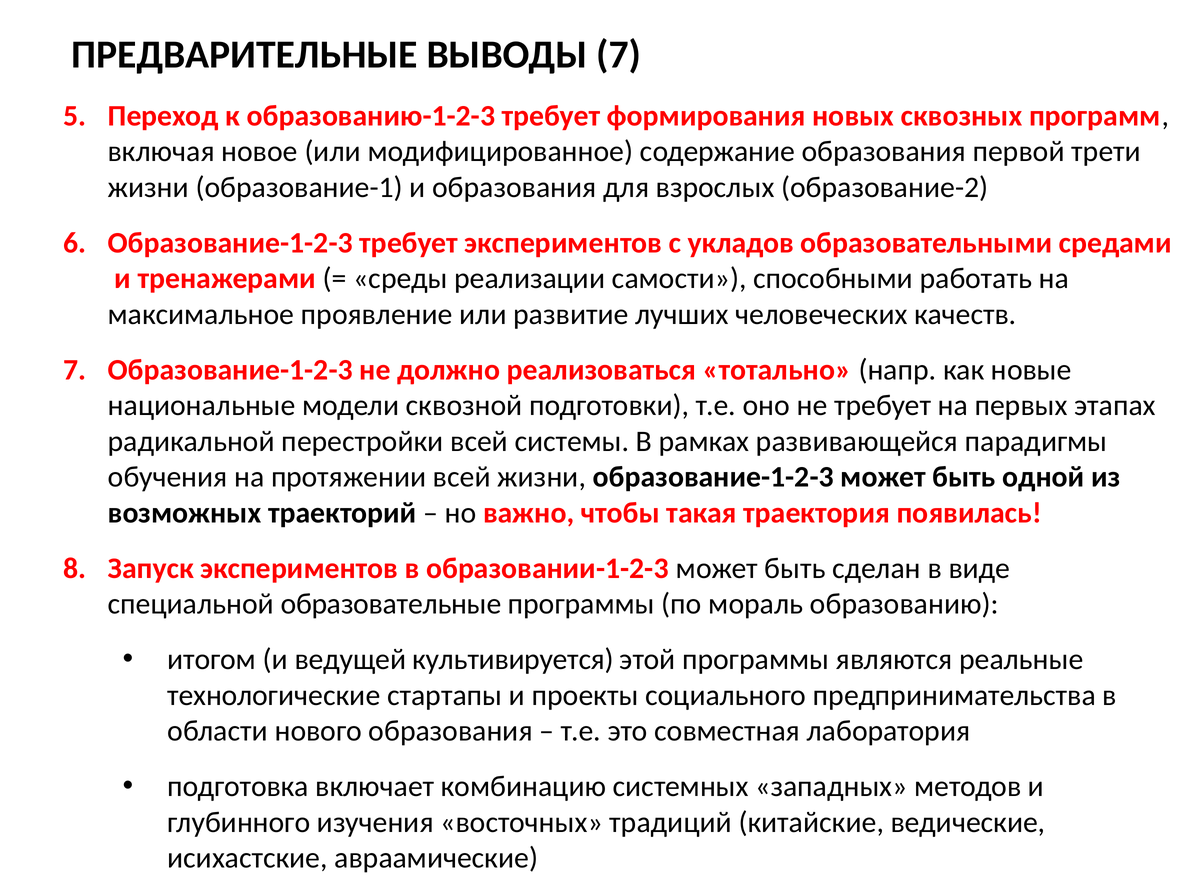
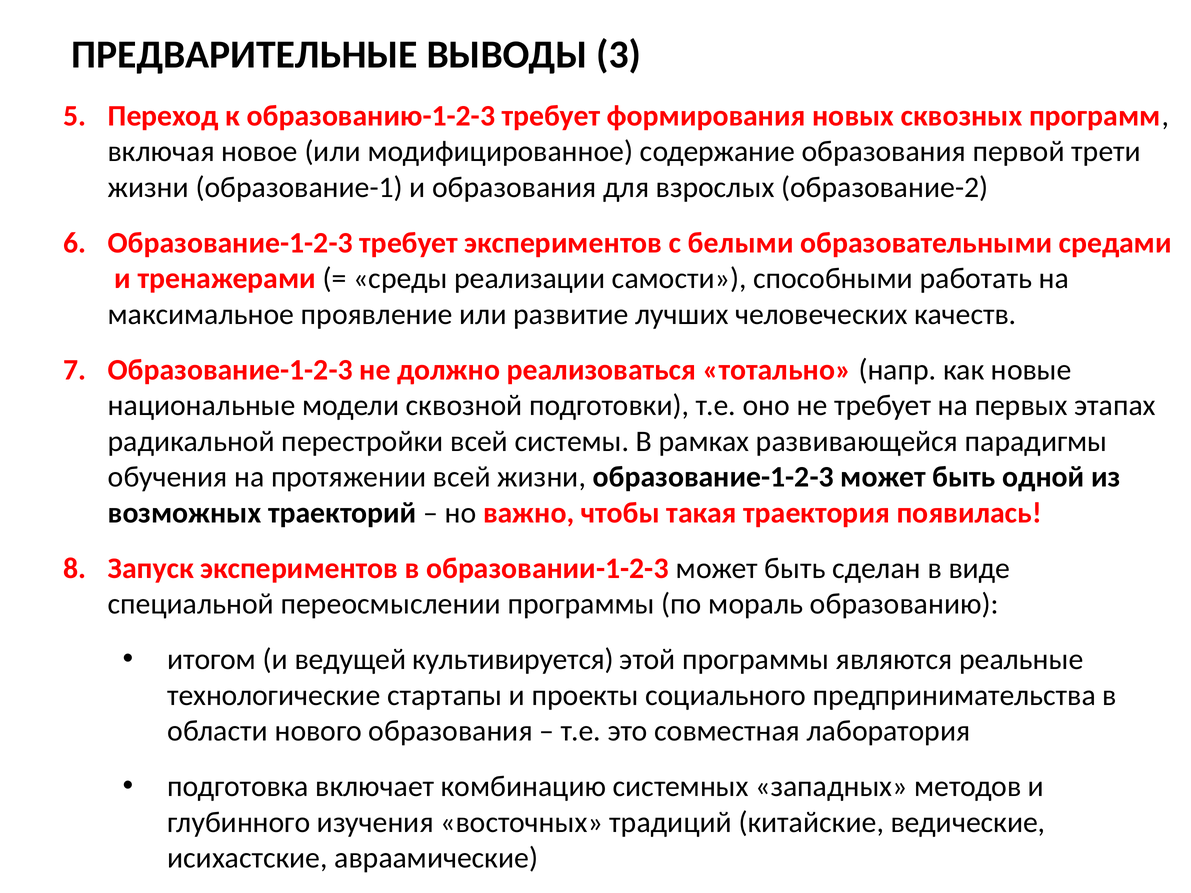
ВЫВОДЫ 7: 7 -> 3
укладов: укладов -> белыми
образовательные: образовательные -> переосмыслении
